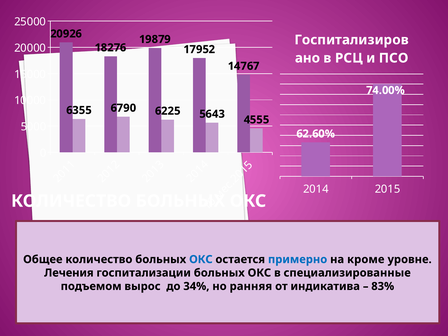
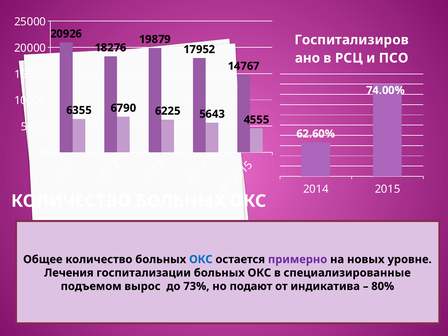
примерно colour: blue -> purple
кроме: кроме -> новых
34%: 34% -> 73%
ранняя: ранняя -> подают
83%: 83% -> 80%
